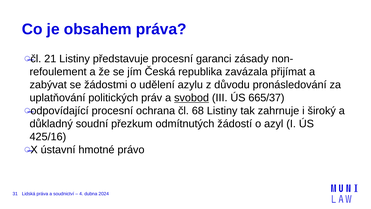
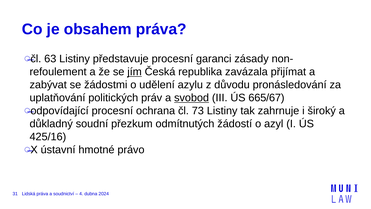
21: 21 -> 63
jím underline: none -> present
665/37: 665/37 -> 665/67
68: 68 -> 73
